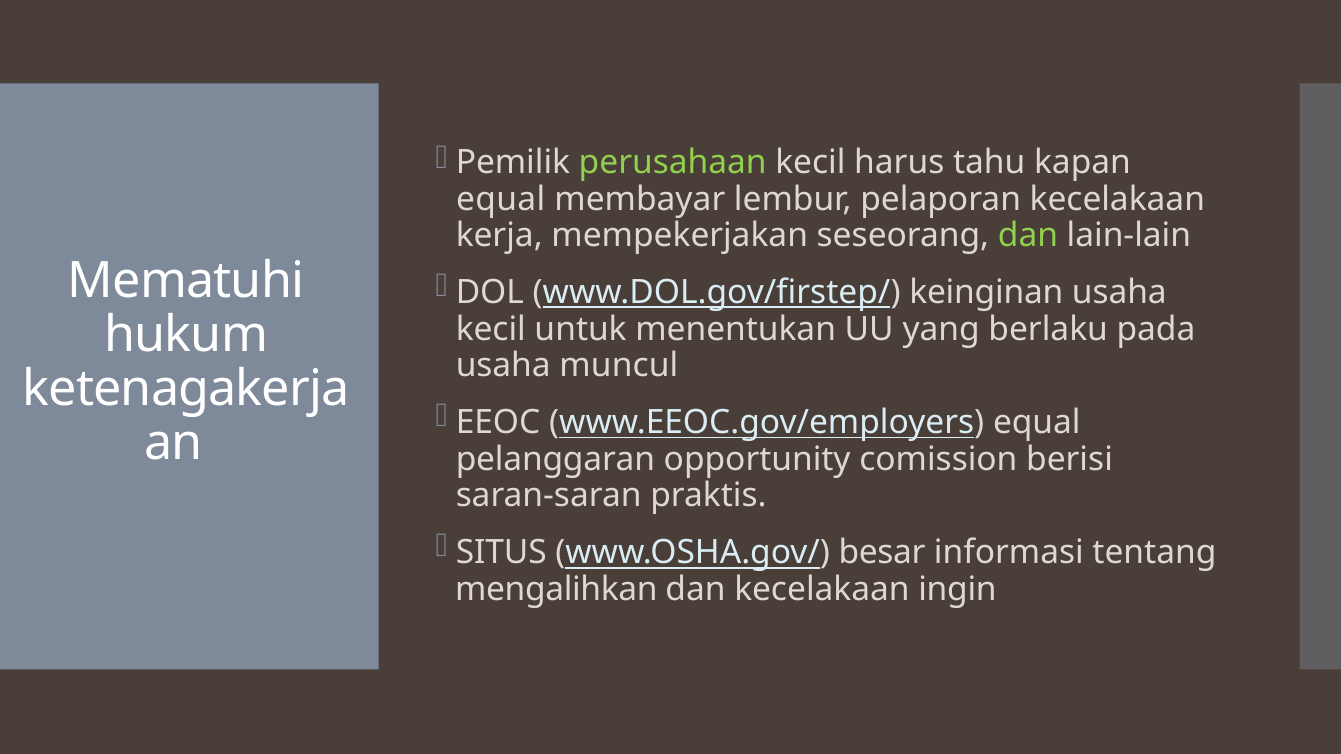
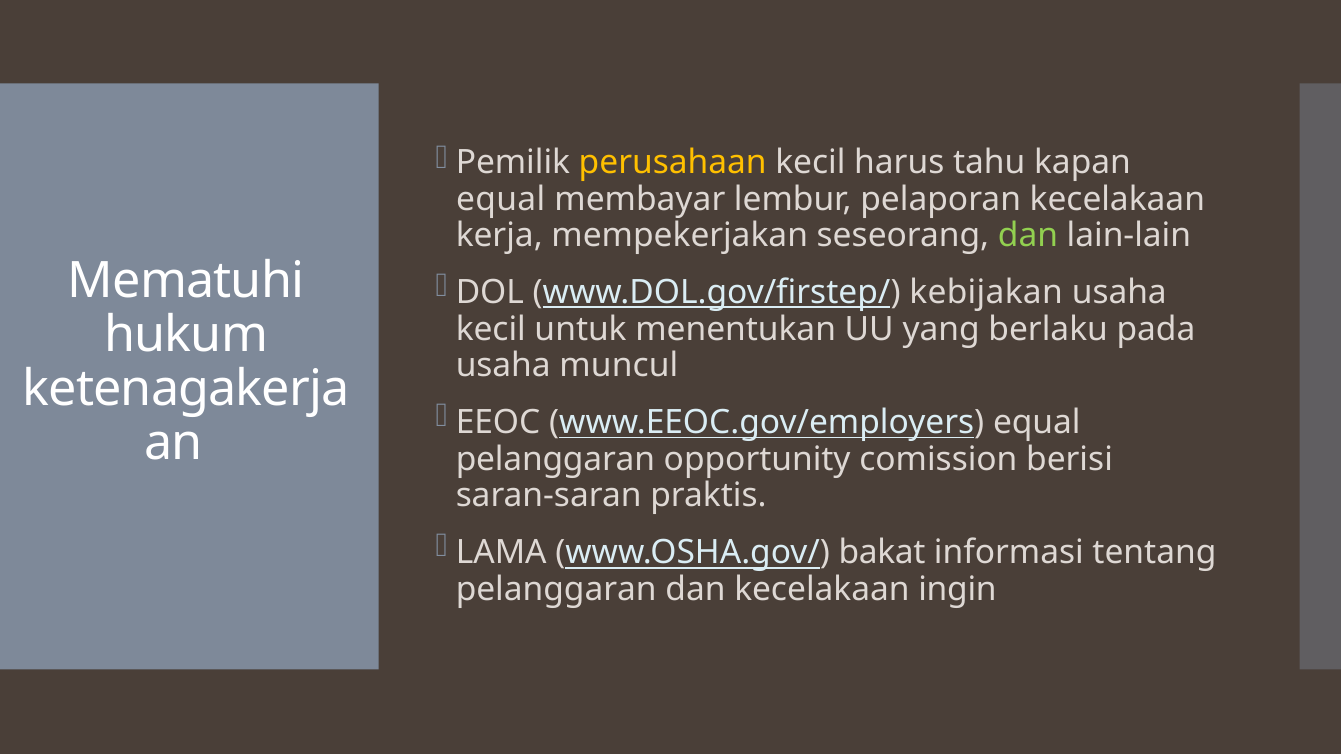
perusahaan colour: light green -> yellow
keinginan: keinginan -> kebijakan
SITUS: SITUS -> LAMA
besar: besar -> bakat
mengalihkan at (556, 590): mengalihkan -> pelanggaran
